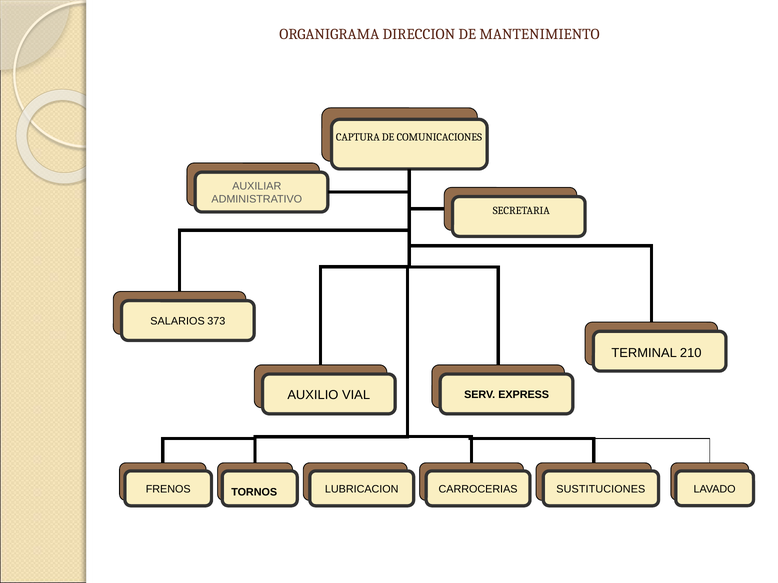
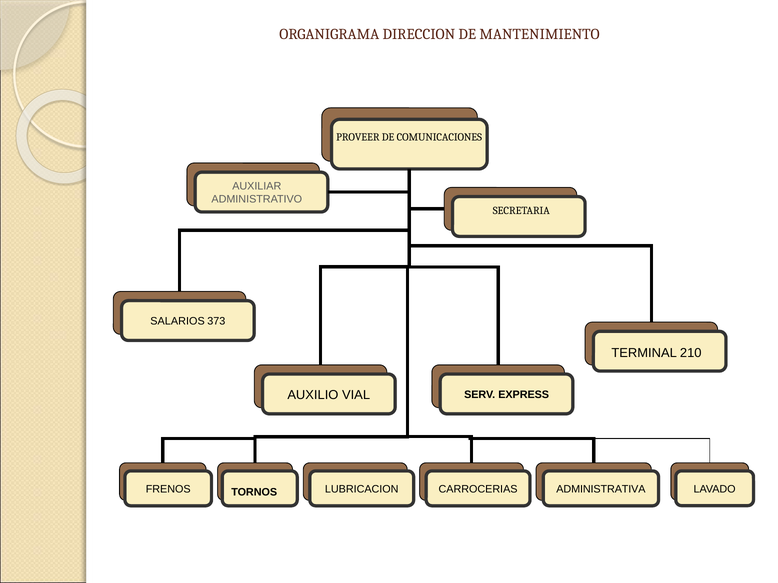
CAPTURA: CAPTURA -> PROVEER
SUSTITUCIONES: SUSTITUCIONES -> ADMINISTRATIVA
